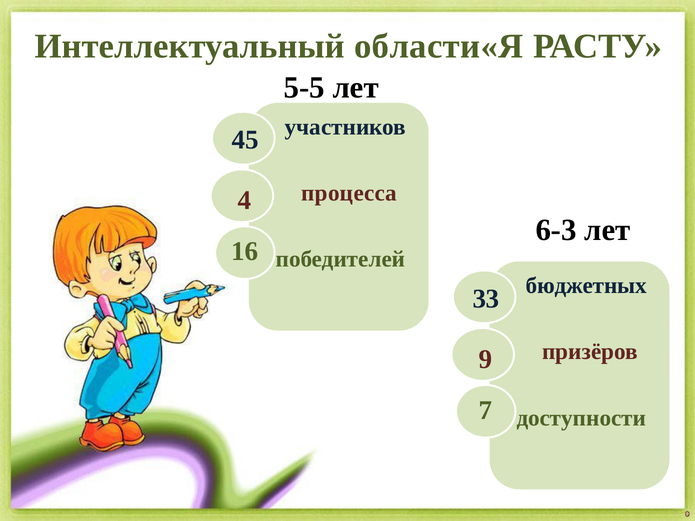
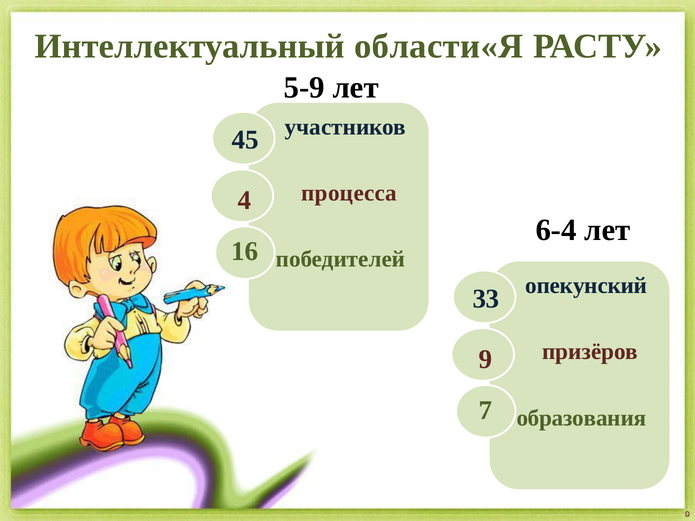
5-5: 5-5 -> 5-9
6-3: 6-3 -> 6-4
бюджетных: бюджетных -> опекунский
доступности: доступности -> образования
